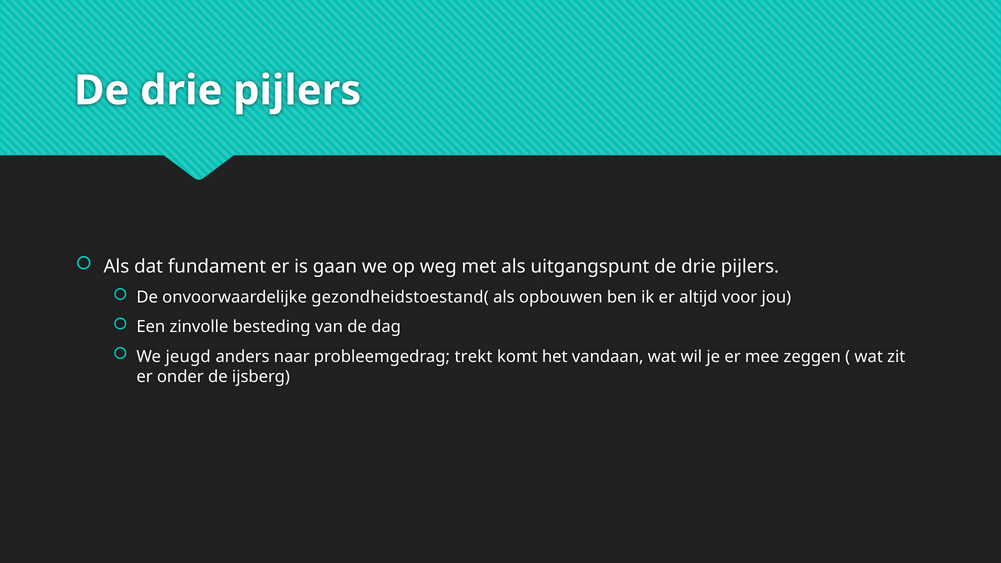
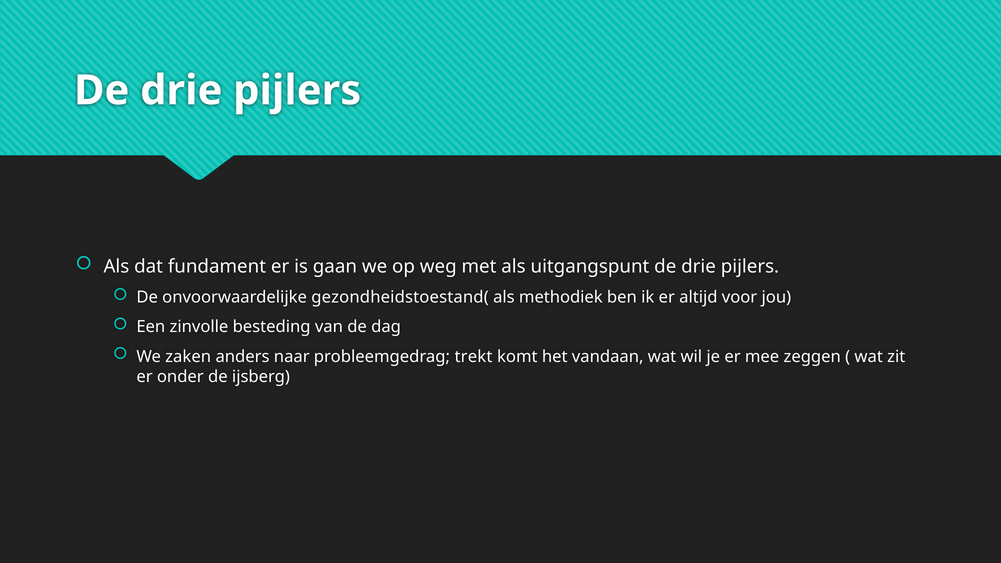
opbouwen: opbouwen -> methodiek
jeugd: jeugd -> zaken
